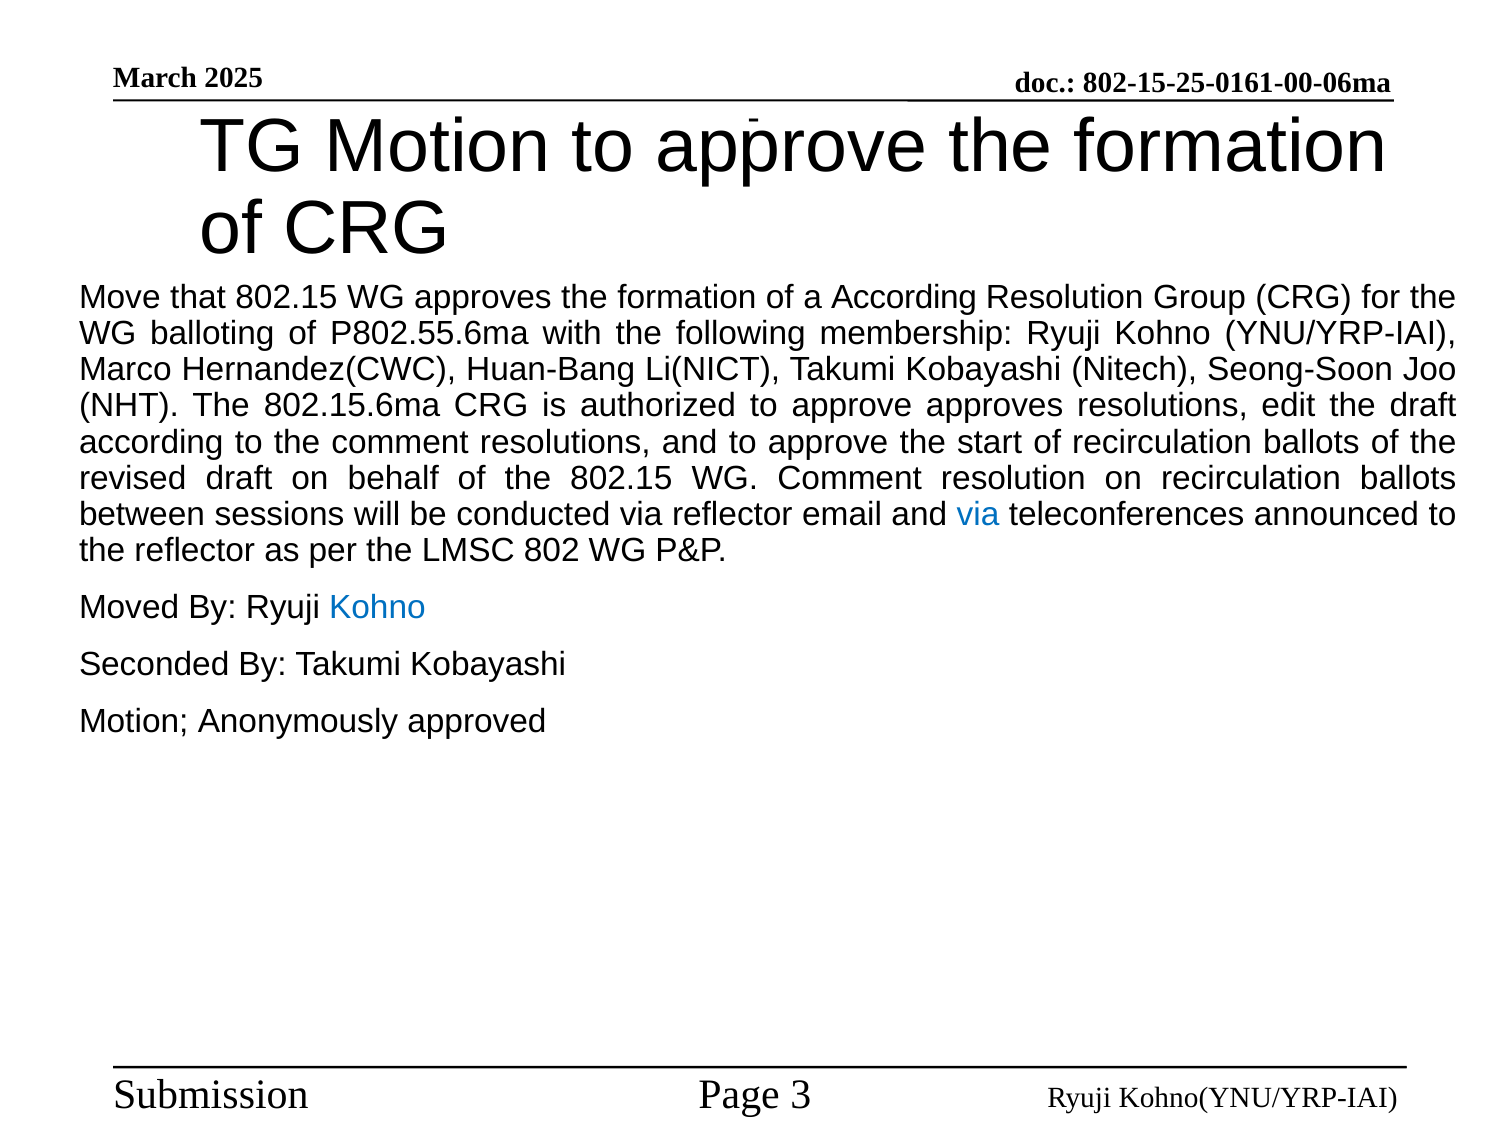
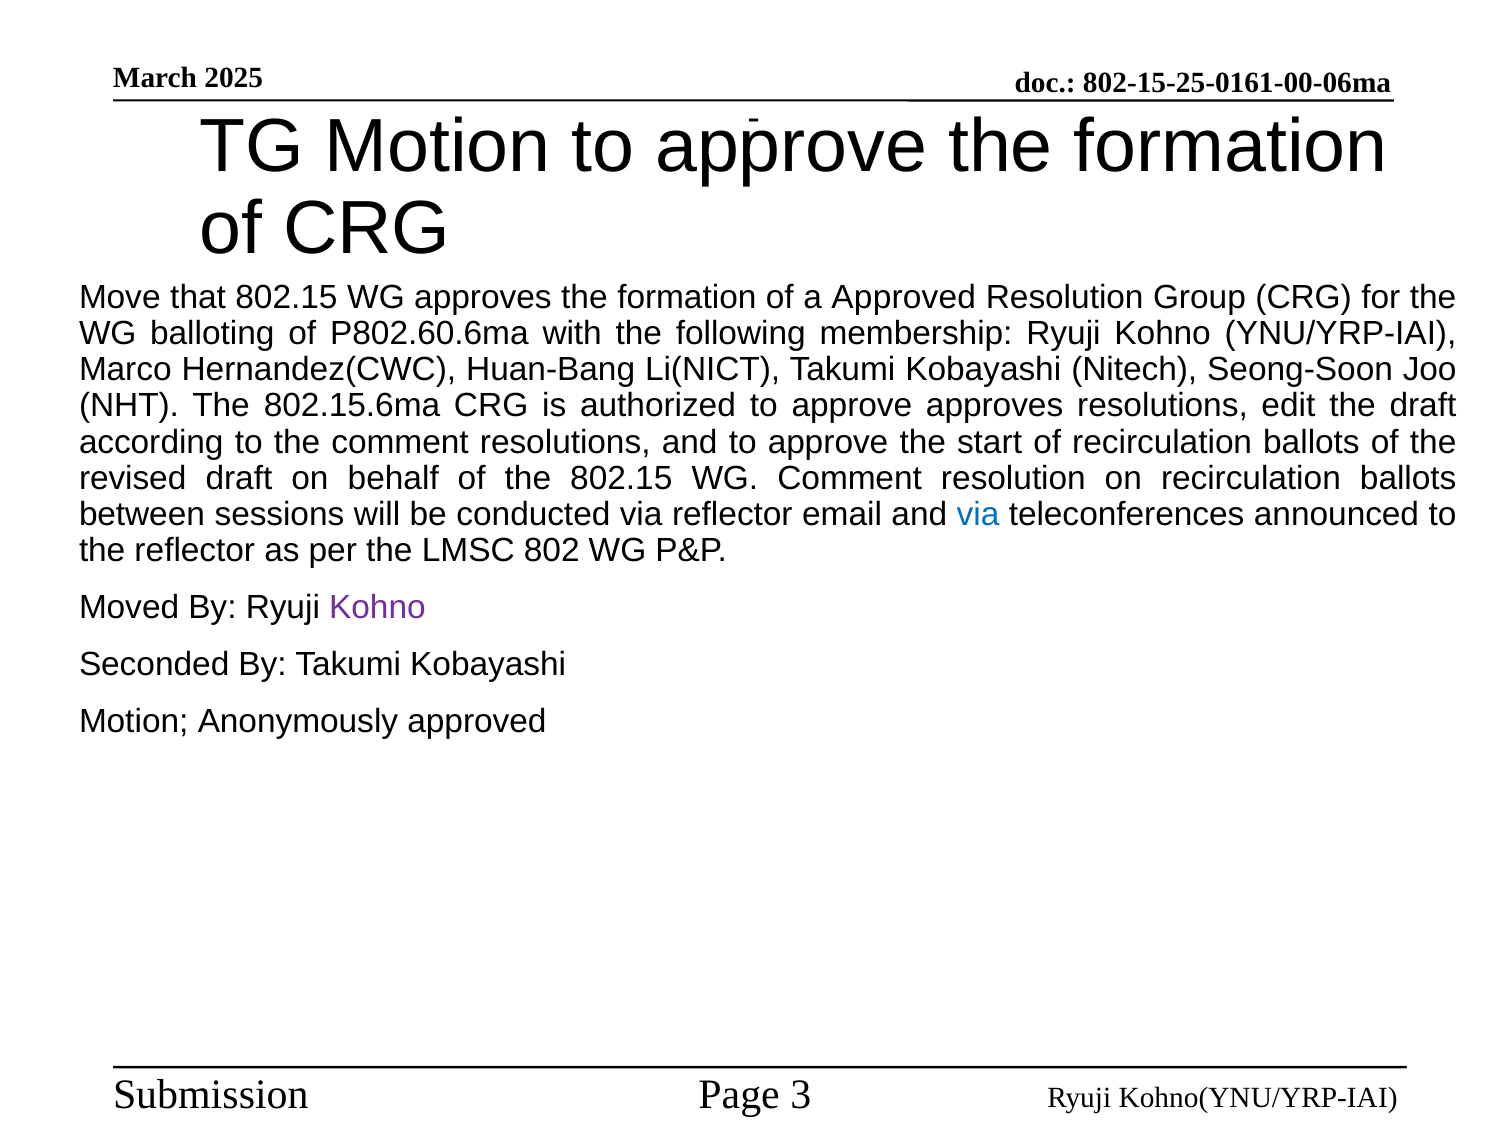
a According: According -> Approved
P802.55.6ma: P802.55.6ma -> P802.60.6ma
Kohno at (377, 607) colour: blue -> purple
